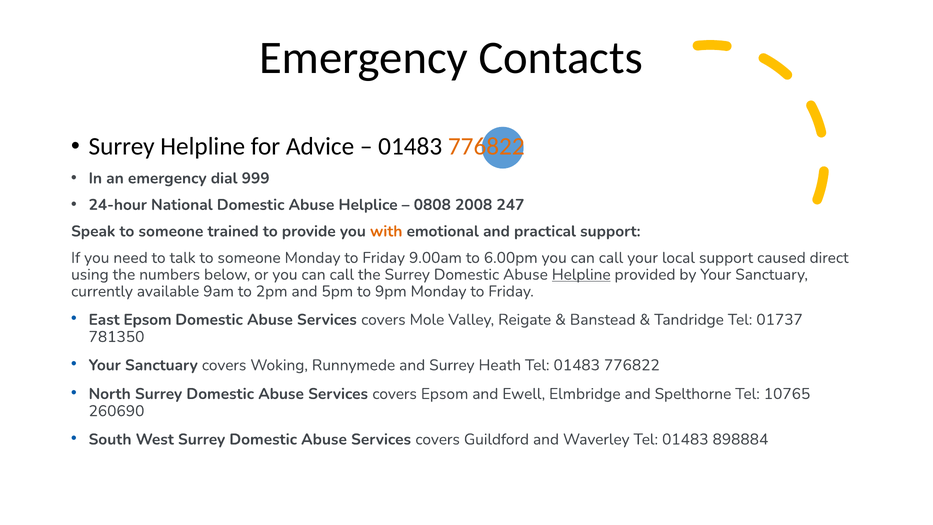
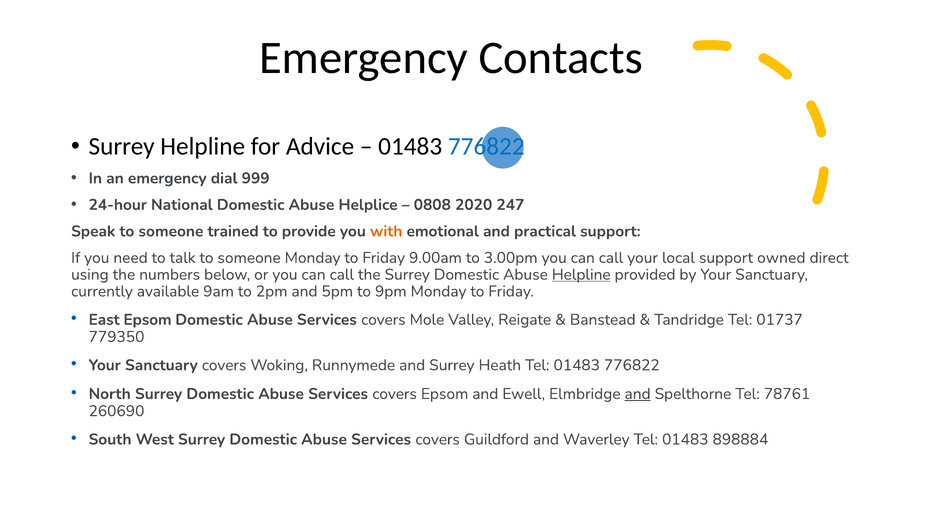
776822 at (486, 146) colour: orange -> blue
2008: 2008 -> 2020
6.00pm: 6.00pm -> 3.00pm
caused: caused -> owned
781350: 781350 -> 779350
and at (638, 394) underline: none -> present
10765: 10765 -> 78761
